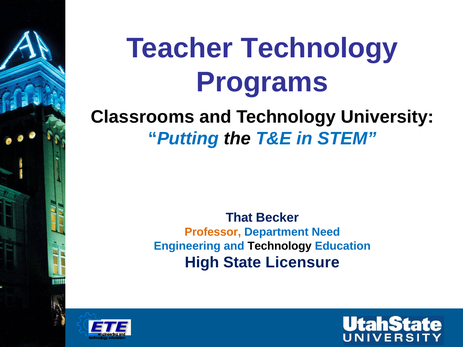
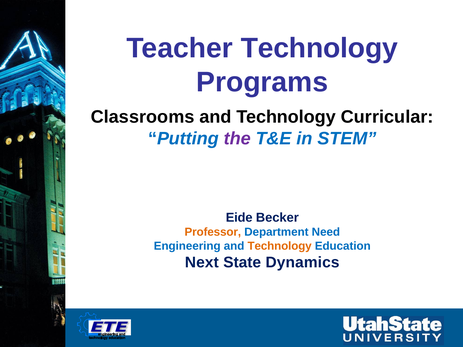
University: University -> Curricular
the colour: black -> purple
That: That -> Eide
Technology at (280, 246) colour: black -> orange
High: High -> Next
Licensure: Licensure -> Dynamics
